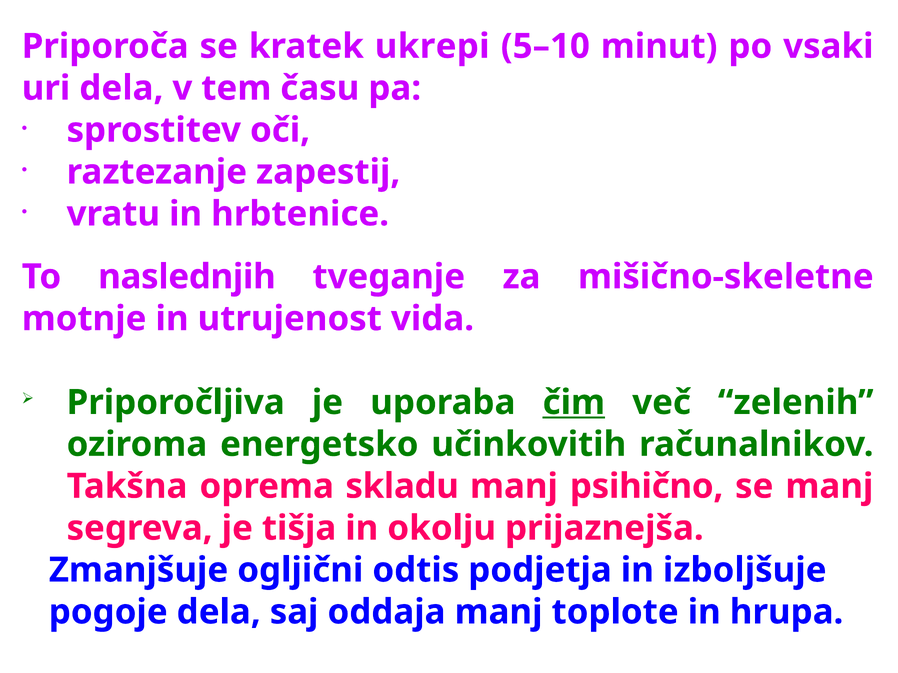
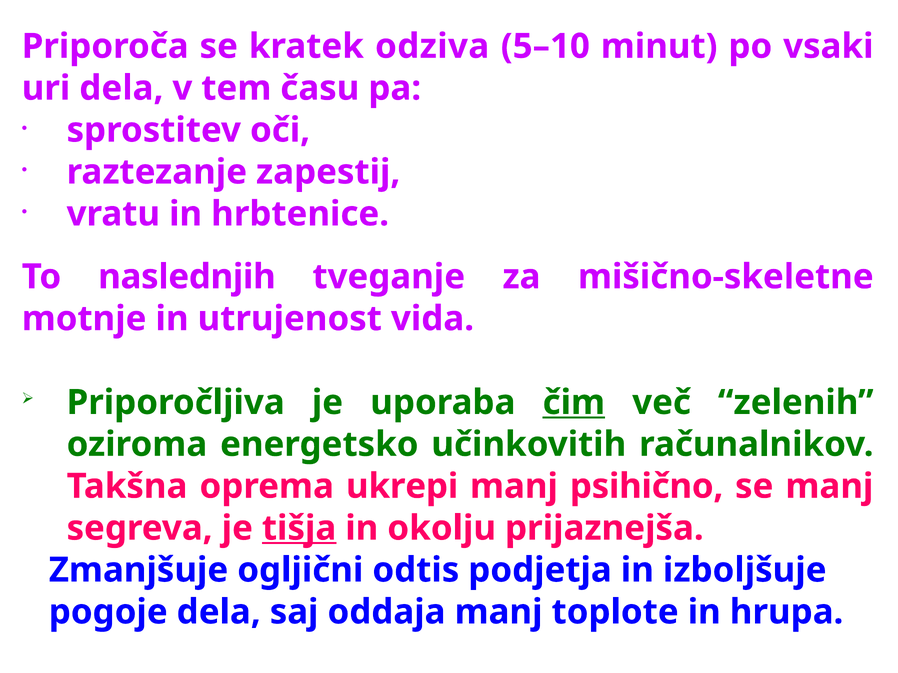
ukrepi: ukrepi -> odziva
skladu: skladu -> ukrepi
tišja underline: none -> present
